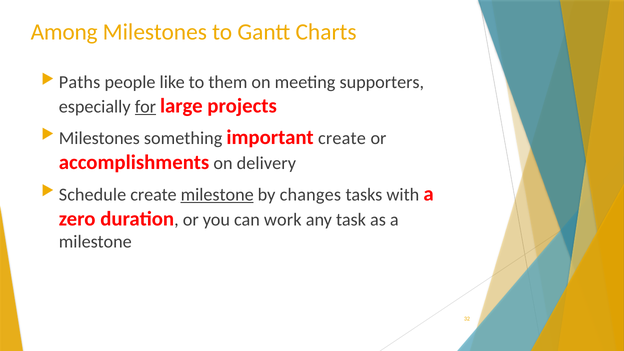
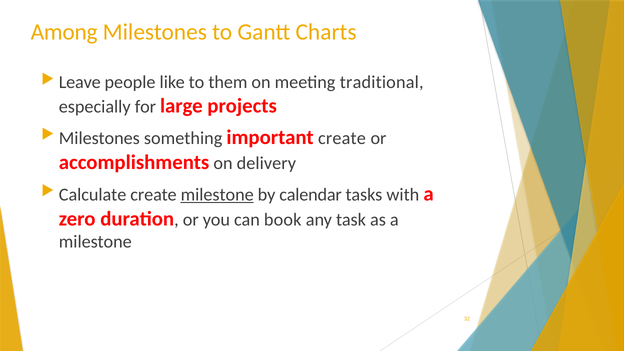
Paths: Paths -> Leave
supporters: supporters -> traditional
for underline: present -> none
Schedule: Schedule -> Calculate
changes: changes -> calendar
work: work -> book
